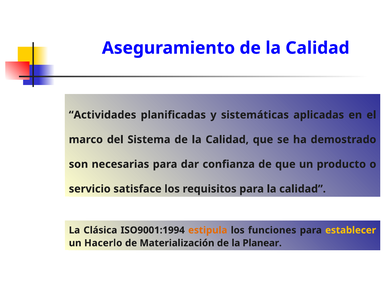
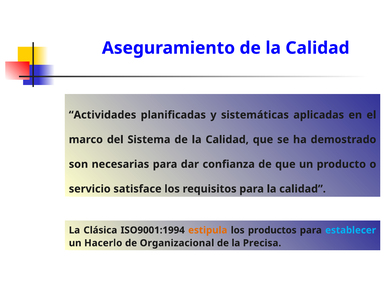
funciones: funciones -> productos
establecer colour: yellow -> light blue
Materialización: Materialización -> Organizacional
Planear: Planear -> Precisa
